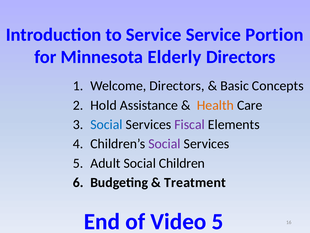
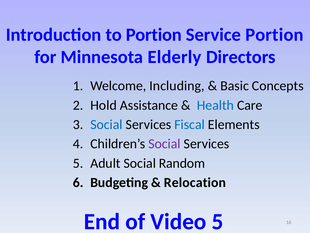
to Service: Service -> Portion
Welcome Directors: Directors -> Including
Health colour: orange -> blue
Fiscal colour: purple -> blue
Children: Children -> Random
Treatment: Treatment -> Relocation
